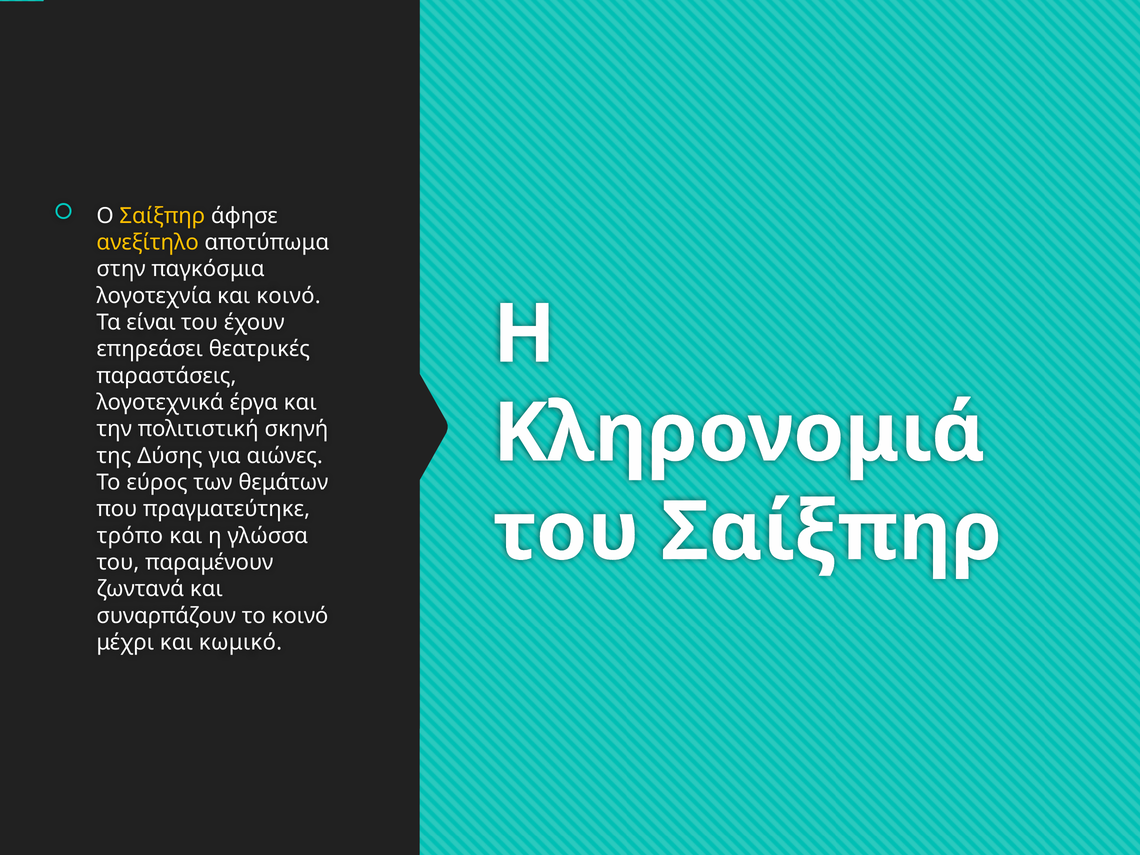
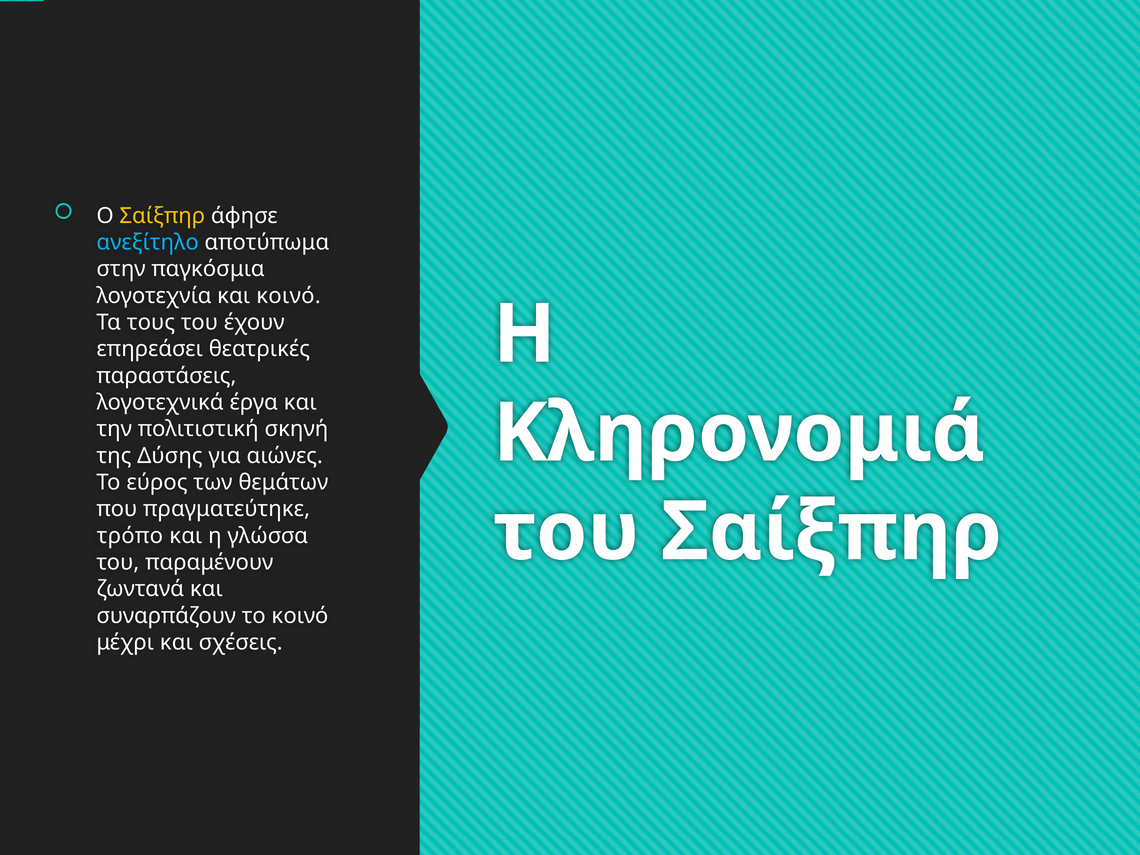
ανεξίτηλο colour: yellow -> light blue
είναι: είναι -> τους
κωμικό: κωμικό -> σχέσεις
